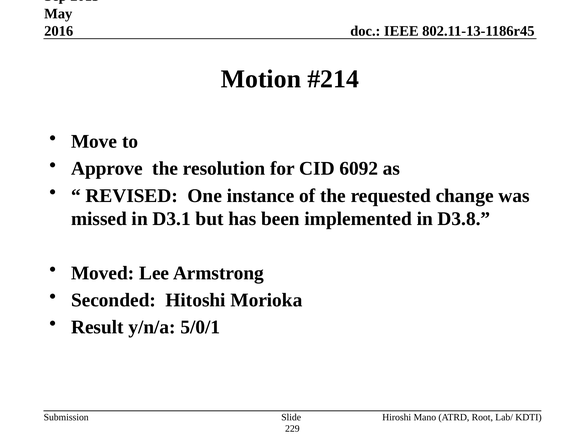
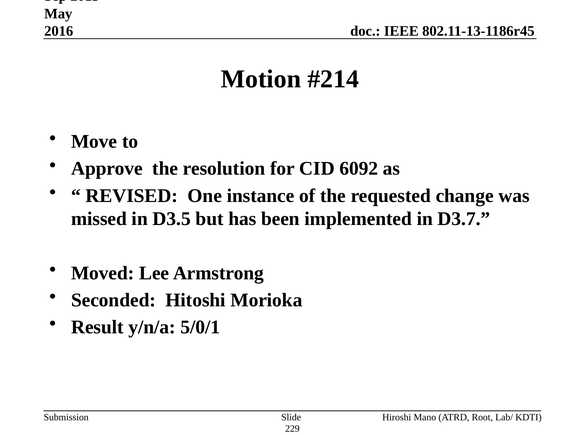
D3.1: D3.1 -> D3.5
D3.8: D3.8 -> D3.7
